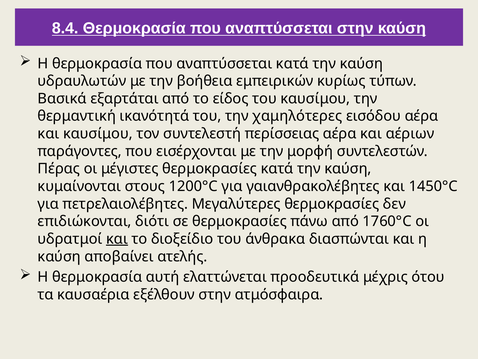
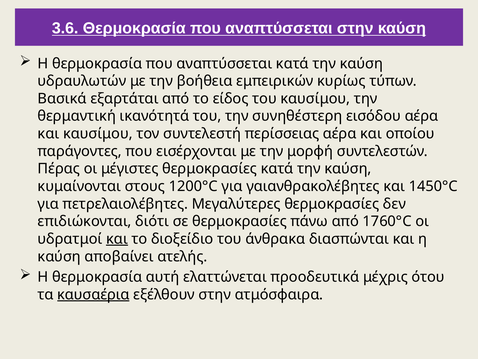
8.4: 8.4 -> 3.6
χαμηλότερες: χαμηλότερες -> συνηθέστερη
αέριων: αέριων -> οποίου
καυσαέρια underline: none -> present
